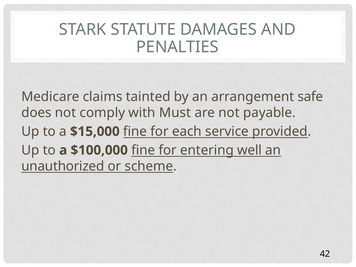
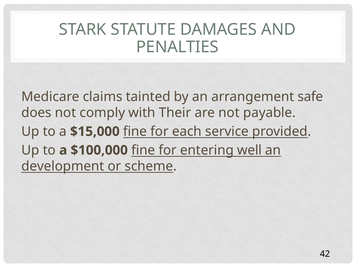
Must: Must -> Their
unauthorized: unauthorized -> development
